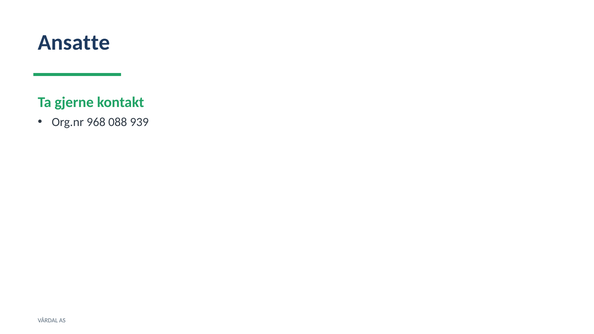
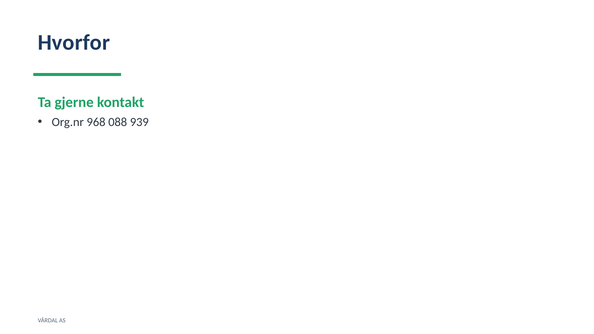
Ansatte: Ansatte -> Hvorfor
